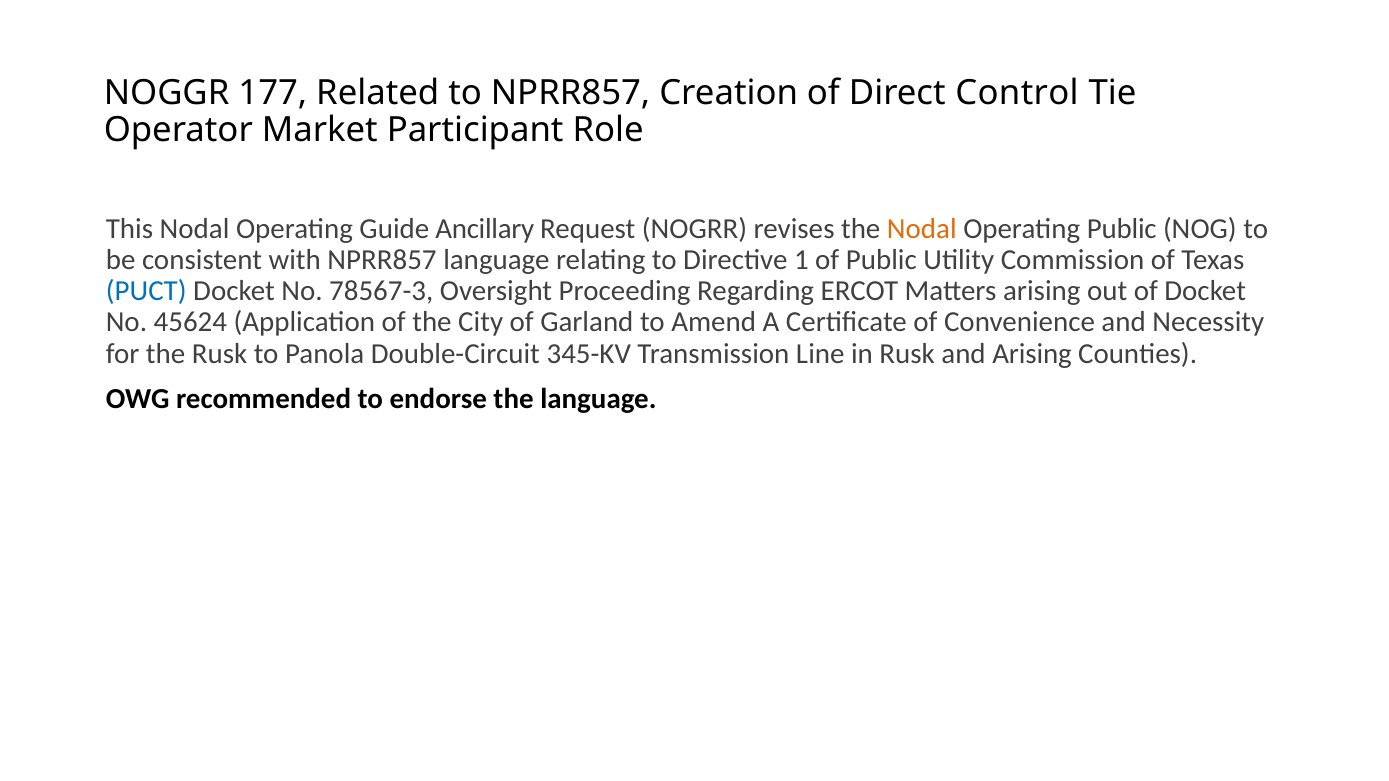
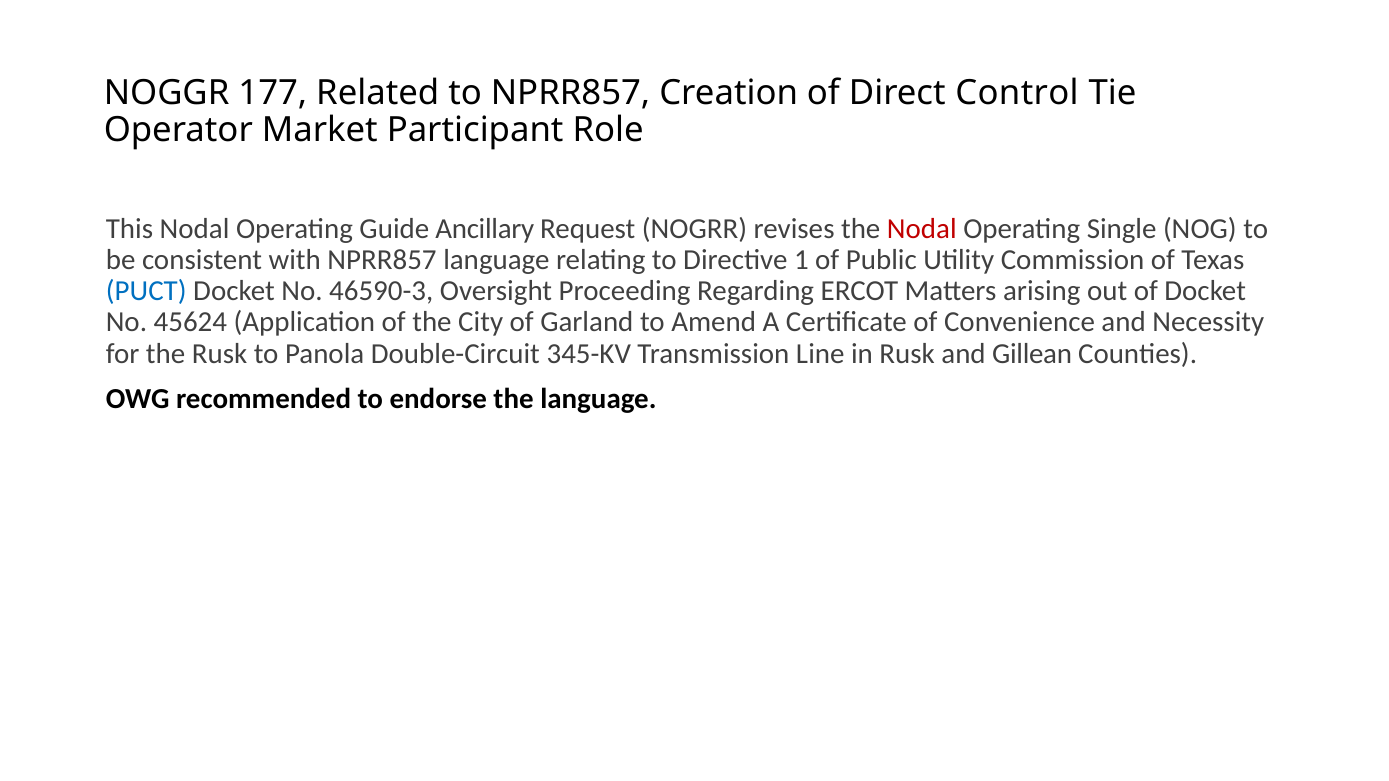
Nodal at (922, 229) colour: orange -> red
Operating Public: Public -> Single
78567-3: 78567-3 -> 46590-3
and Arising: Arising -> Gillean
